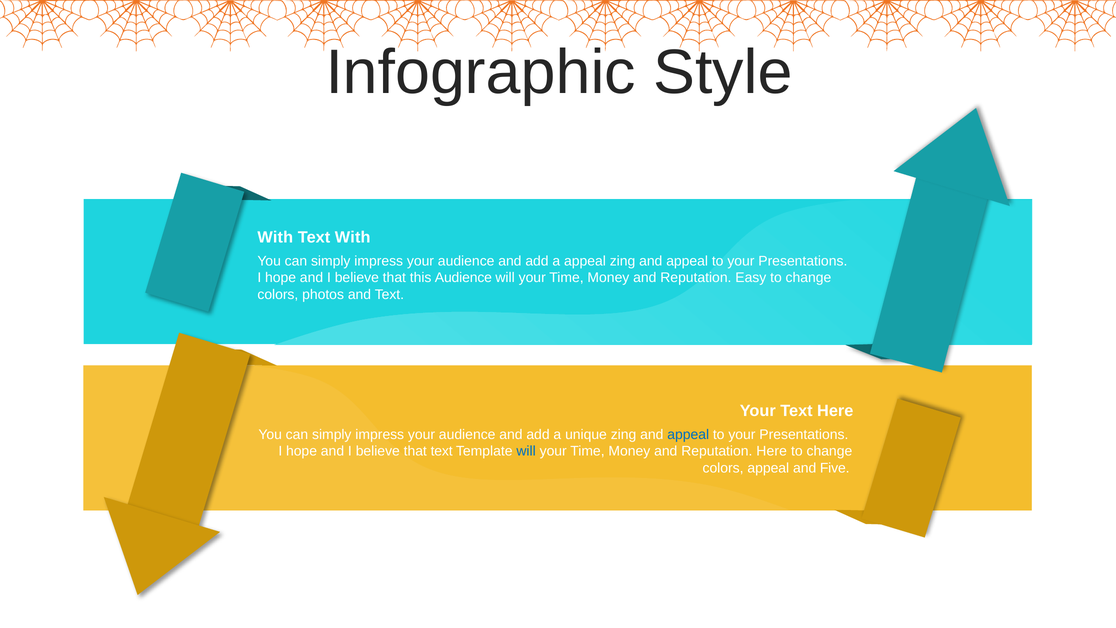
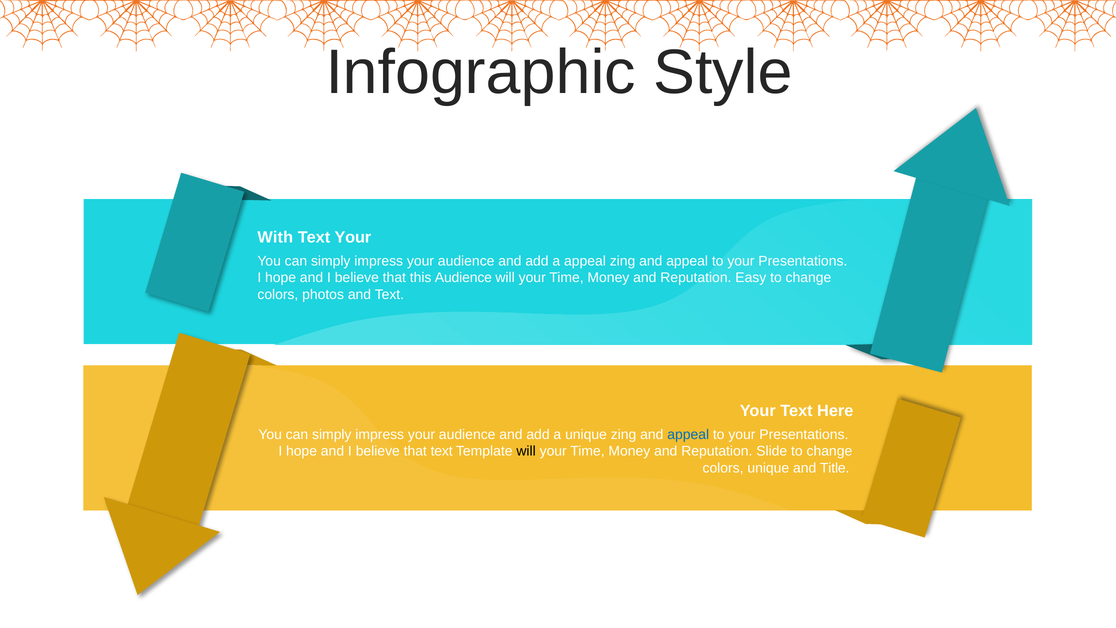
With at (353, 237): With -> Your
will at (526, 451) colour: blue -> black
Reputation Here: Here -> Slide
colors appeal: appeal -> unique
Five: Five -> Title
